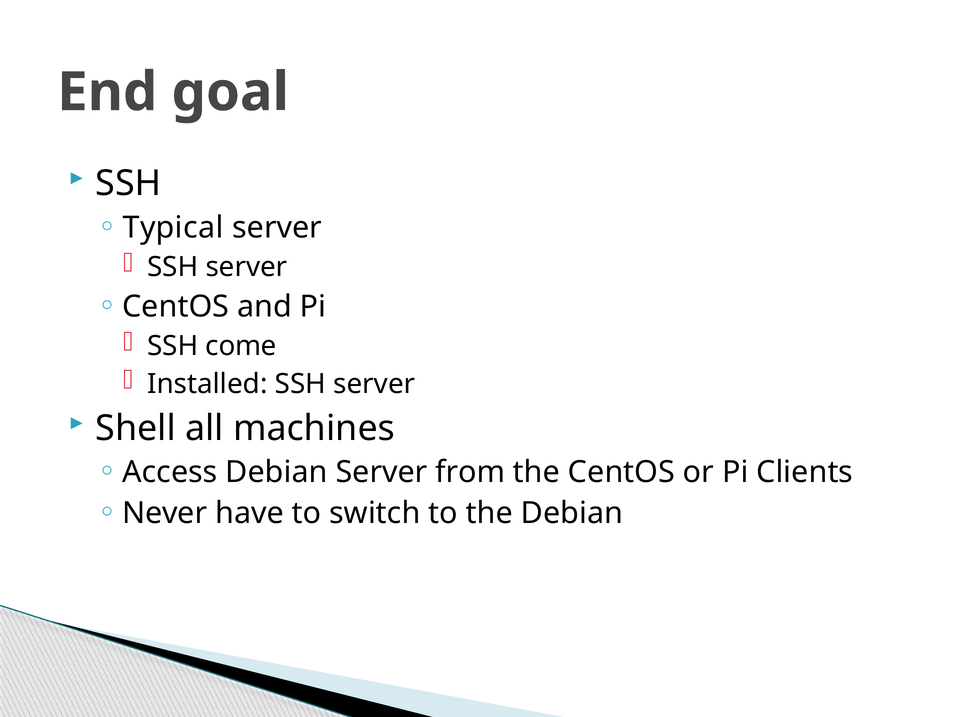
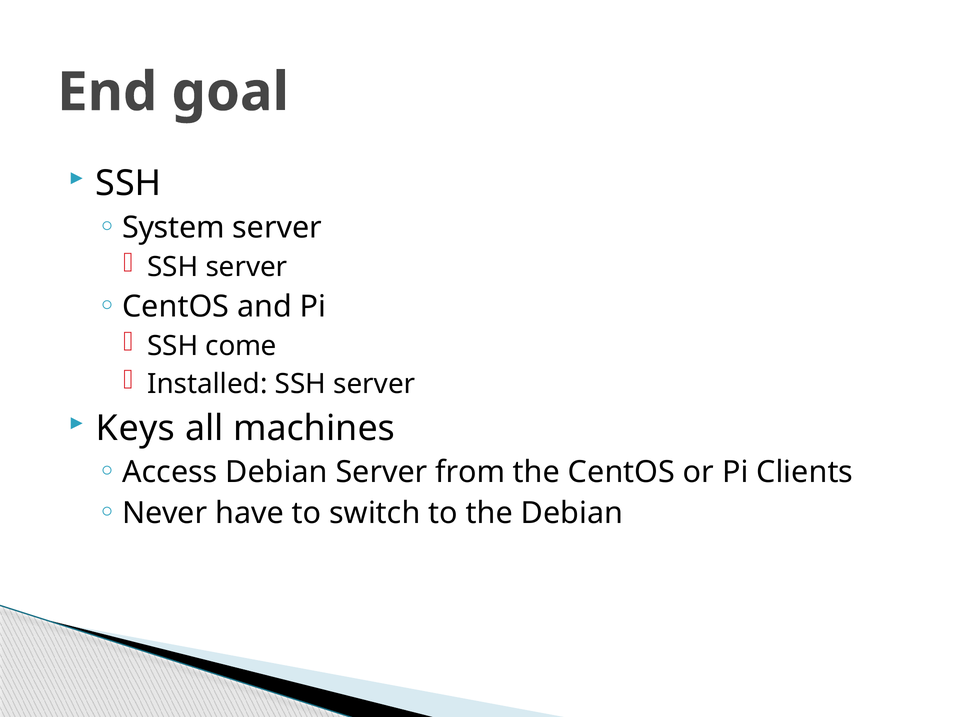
Typical: Typical -> System
Shell: Shell -> Keys
